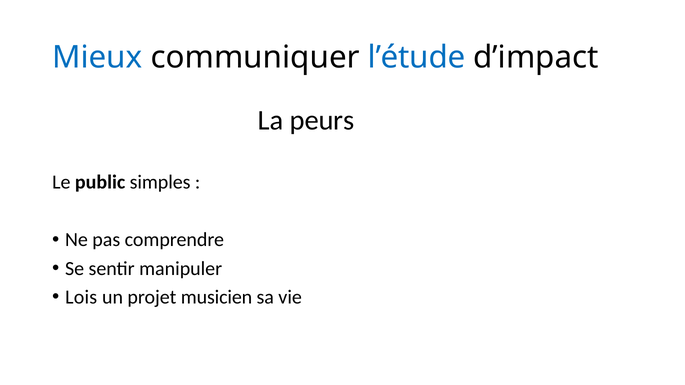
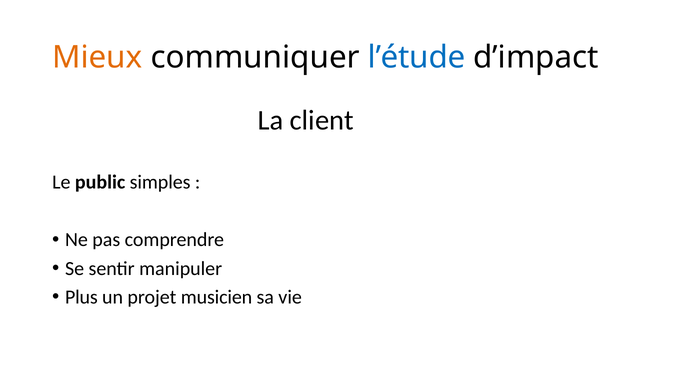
Mieux colour: blue -> orange
peurs: peurs -> client
Lois: Lois -> Plus
